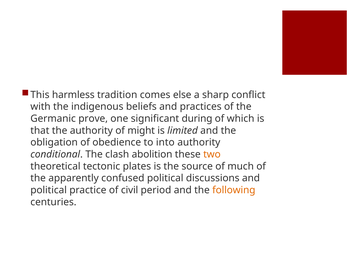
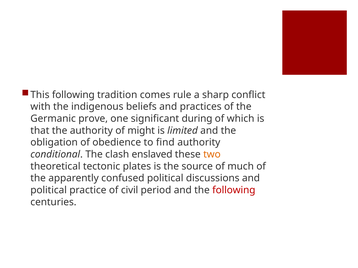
This harmless: harmless -> following
else: else -> rule
into: into -> find
abolition: abolition -> enslaved
following at (234, 190) colour: orange -> red
